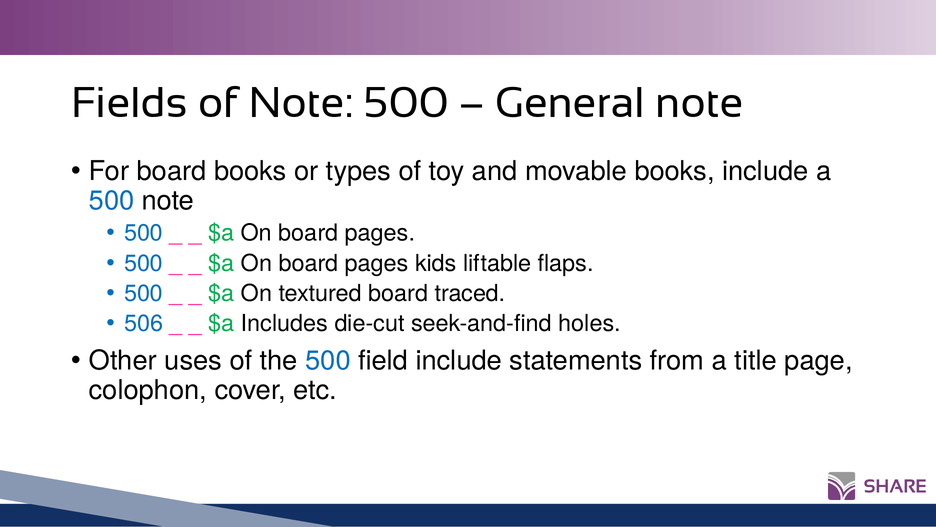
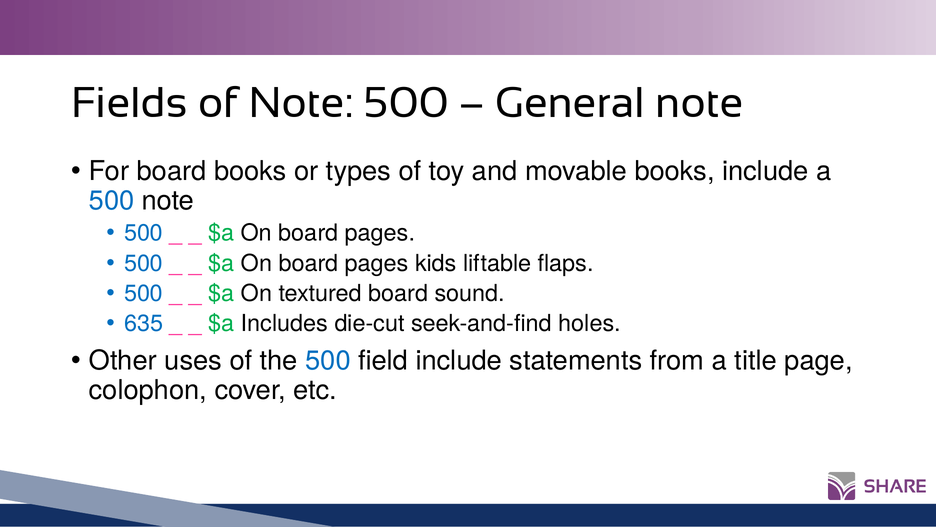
traced: traced -> sound
506: 506 -> 635
